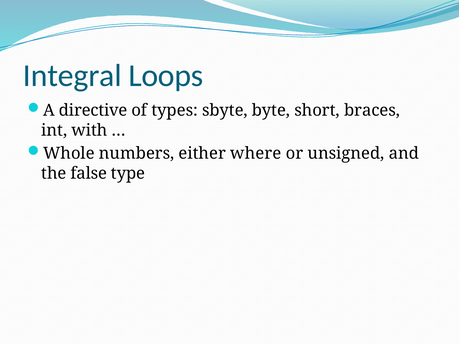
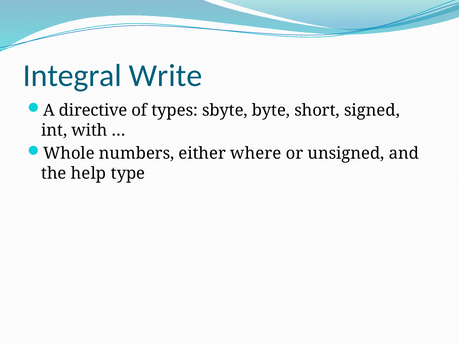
Loops: Loops -> Write
braces: braces -> signed
false: false -> help
